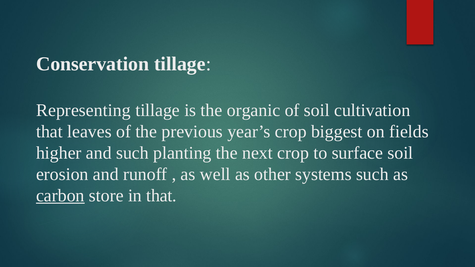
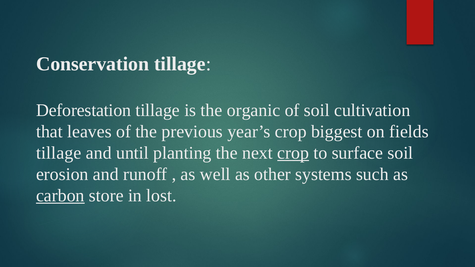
Representing: Representing -> Deforestation
higher at (59, 153): higher -> tillage
and such: such -> until
crop at (293, 153) underline: none -> present
in that: that -> lost
